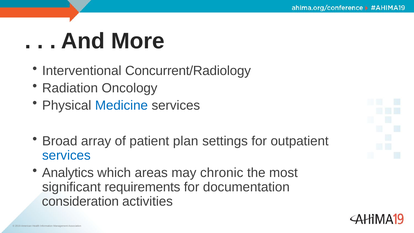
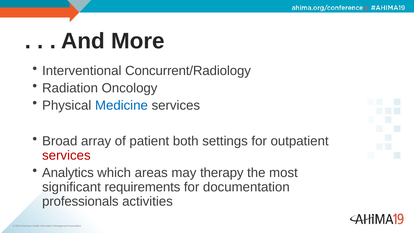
plan: plan -> both
services at (66, 155) colour: blue -> red
chronic: chronic -> therapy
consideration: consideration -> professionals
